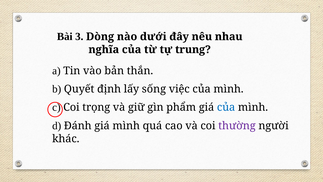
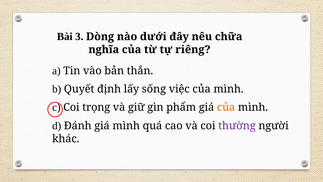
nhau: nhau -> chữa
trung: trung -> riêng
của at (226, 107) colour: blue -> orange
